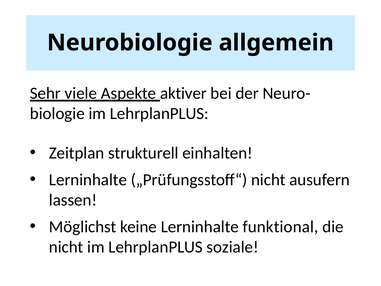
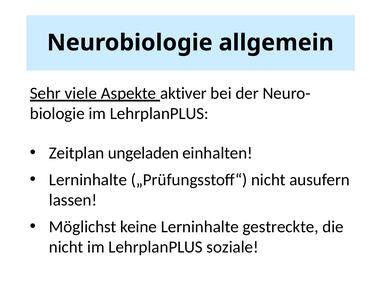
strukturell: strukturell -> ungeladen
funktional: funktional -> gestreckte
